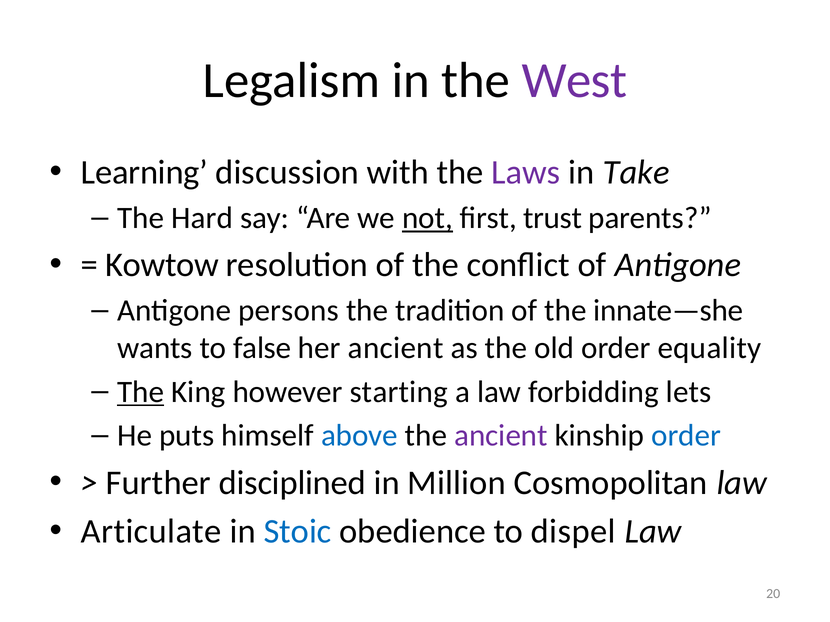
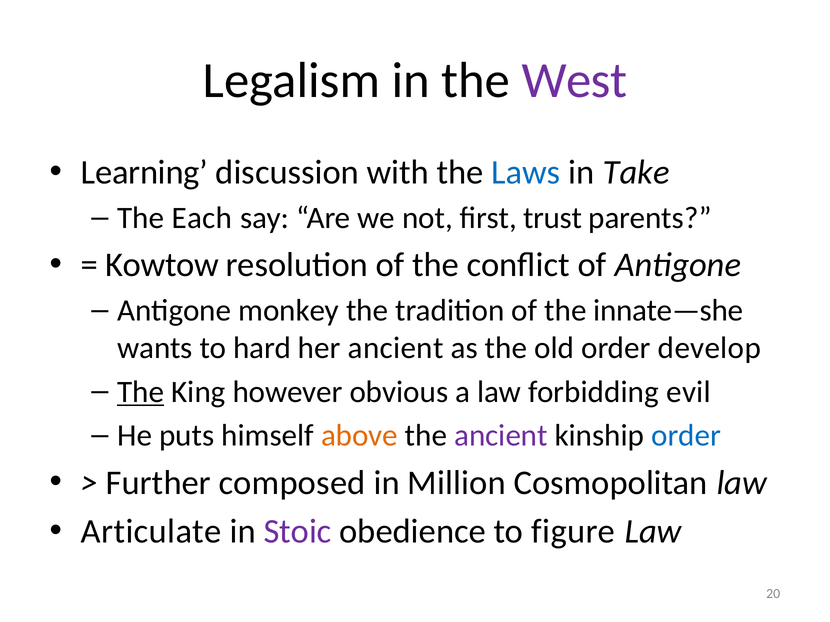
Laws colour: purple -> blue
Hard: Hard -> Each
not underline: present -> none
persons: persons -> monkey
false: false -> hard
equality: equality -> develop
starting: starting -> obvious
lets: lets -> evil
above colour: blue -> orange
disciplined: disciplined -> composed
Stoic colour: blue -> purple
dispel: dispel -> figure
